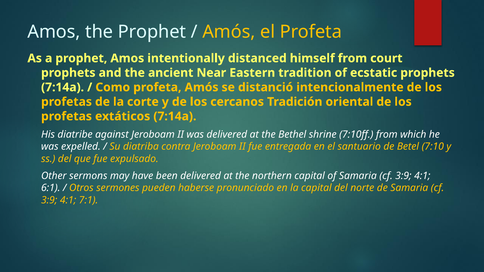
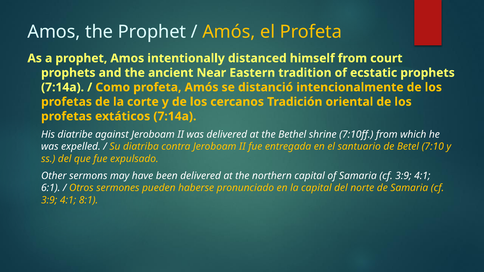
7:1: 7:1 -> 8:1
